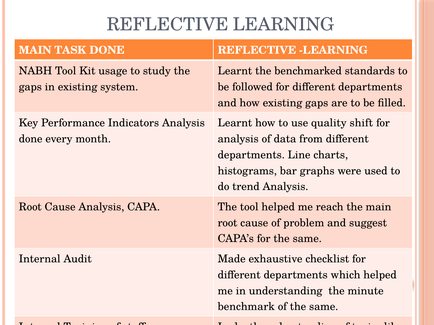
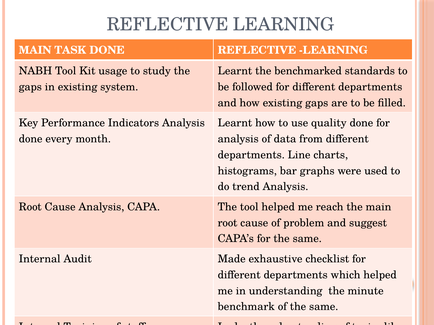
quality shift: shift -> done
